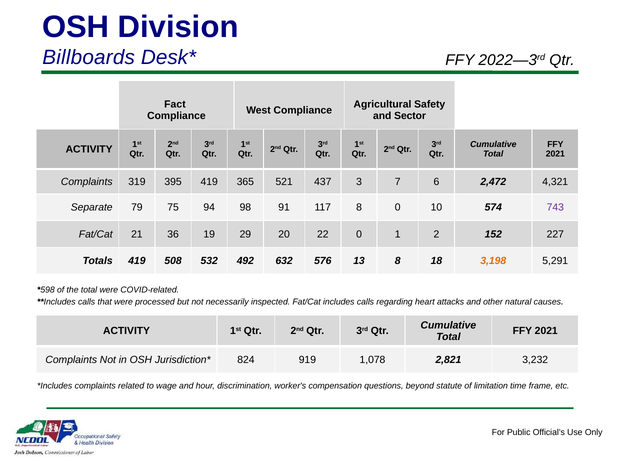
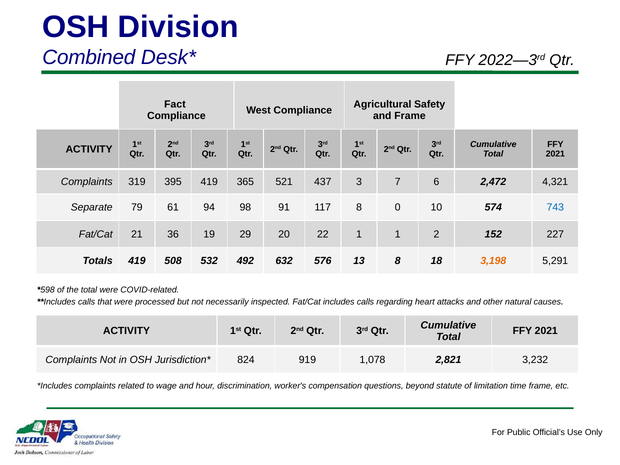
Billboards: Billboards -> Combined
and Sector: Sector -> Frame
75: 75 -> 61
743 colour: purple -> blue
22 0: 0 -> 1
